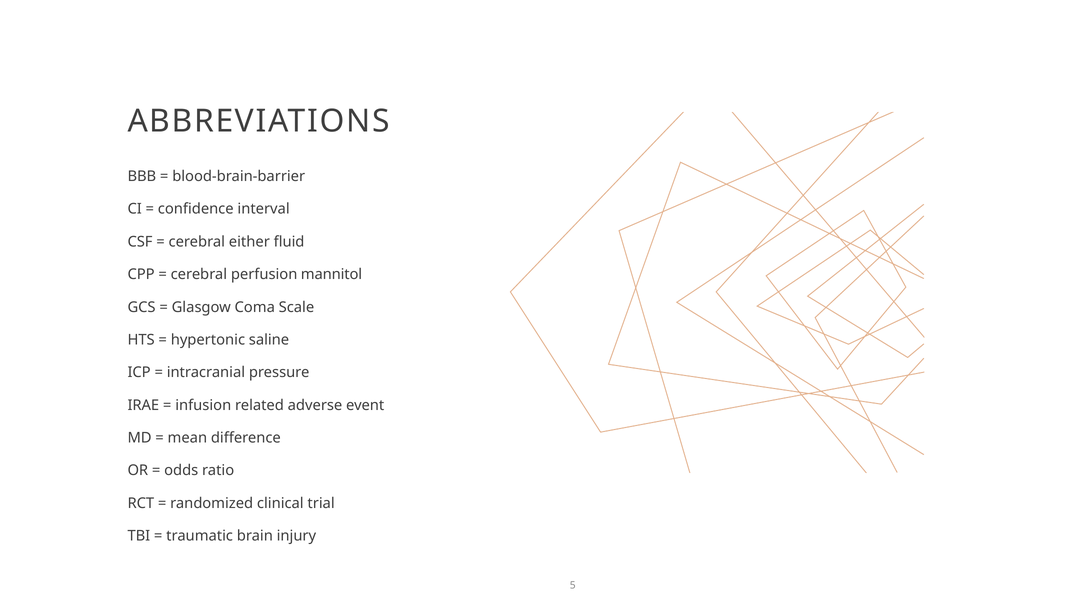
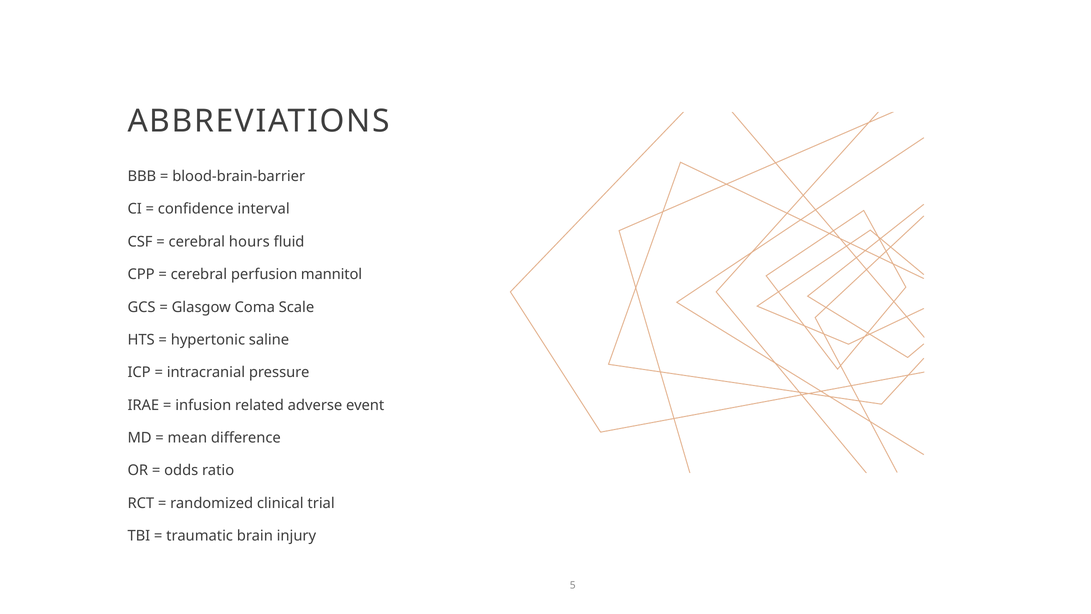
either: either -> hours
